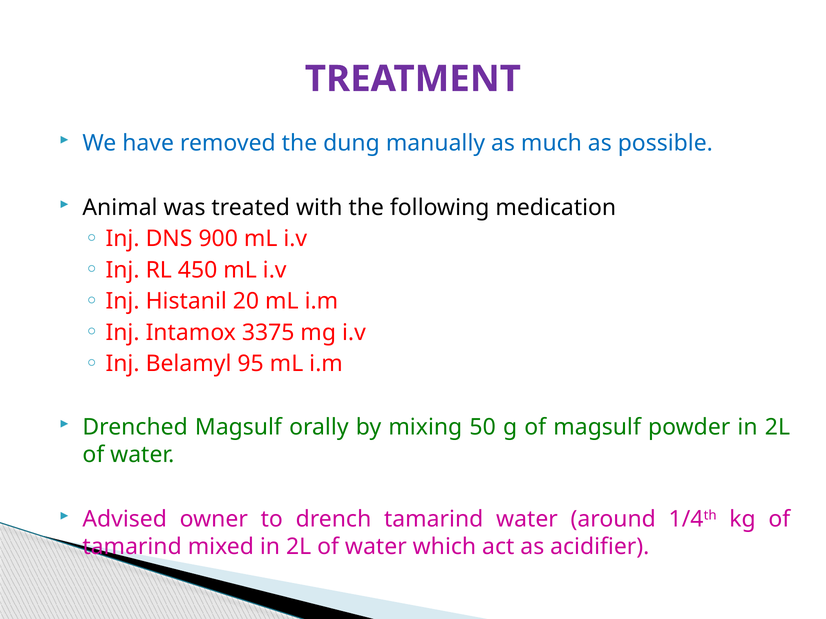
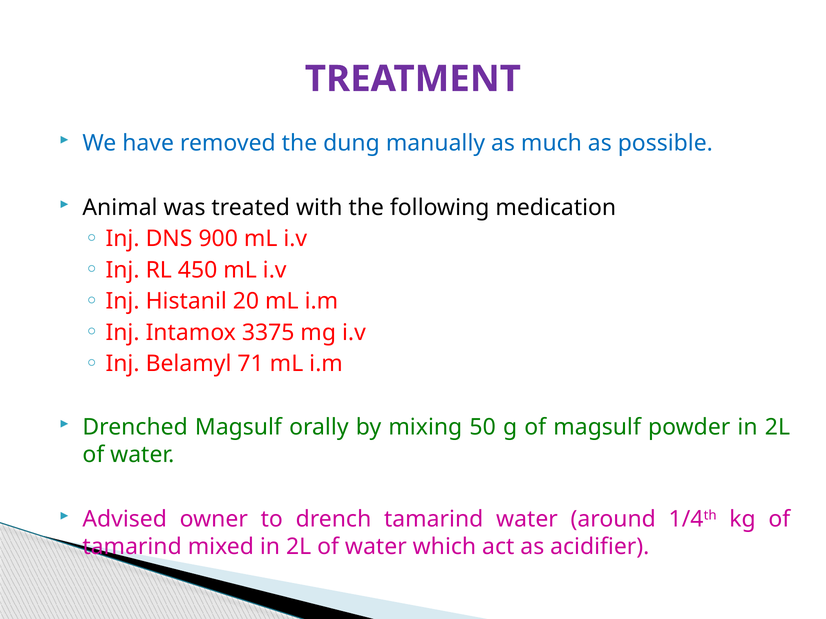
95: 95 -> 71
